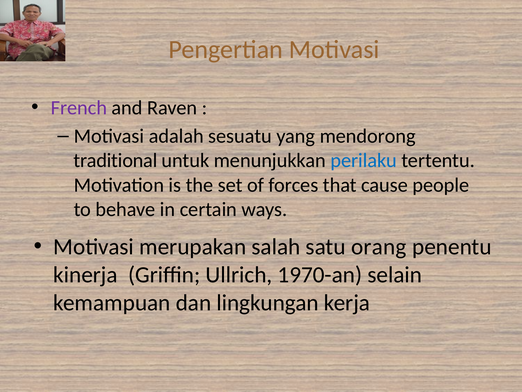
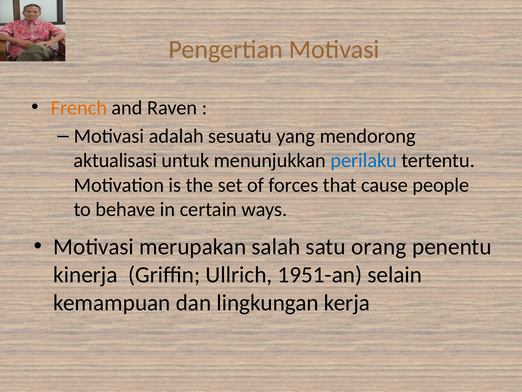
French colour: purple -> orange
traditional: traditional -> aktualisasi
1970-an: 1970-an -> 1951-an
